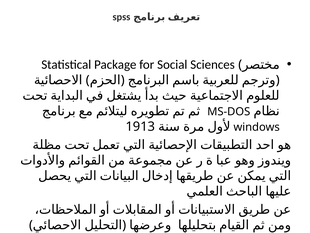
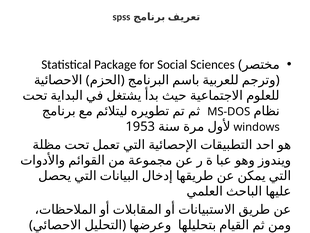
1913: 1913 -> 1953
